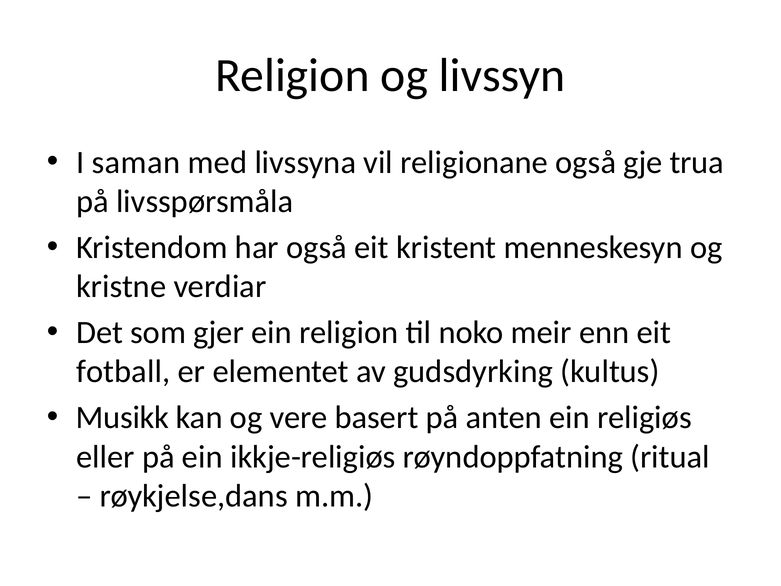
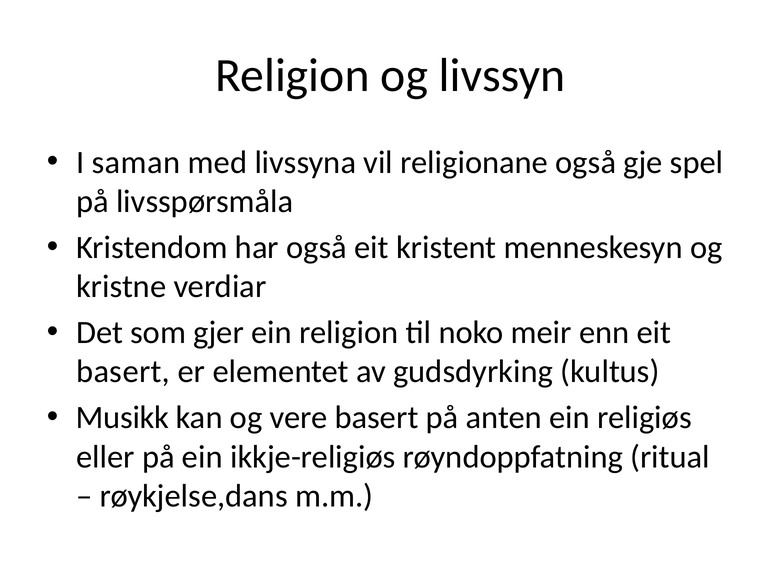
trua: trua -> spel
fotball at (123, 372): fotball -> basert
